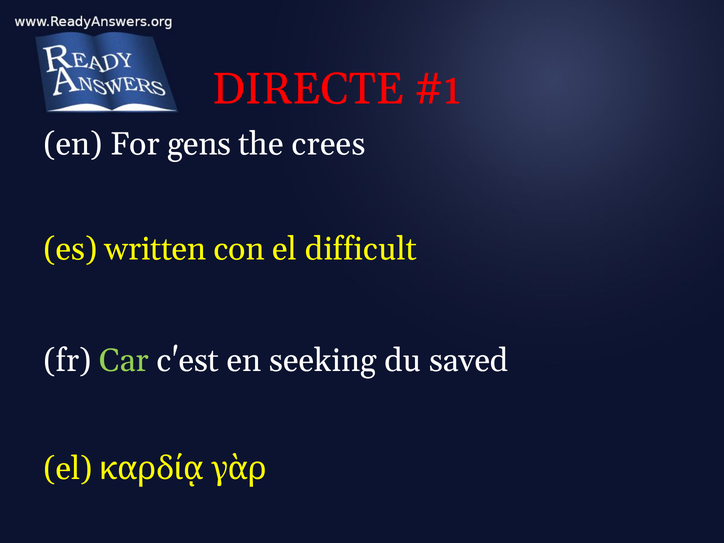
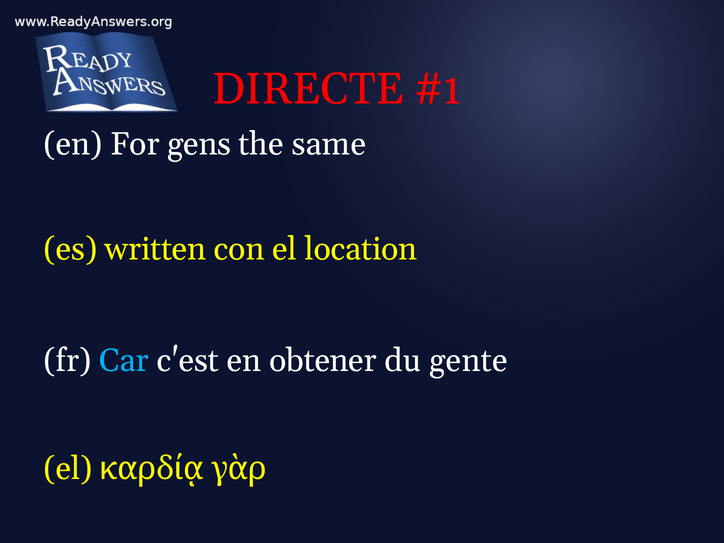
crees: crees -> same
difficult: difficult -> location
Car colour: light green -> light blue
seeking: seeking -> obtener
saved: saved -> gente
